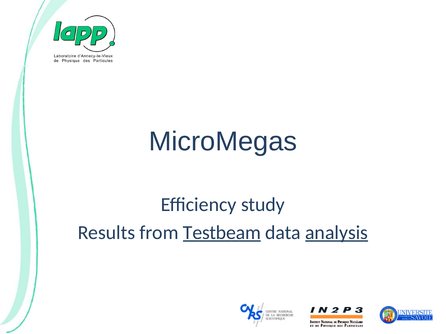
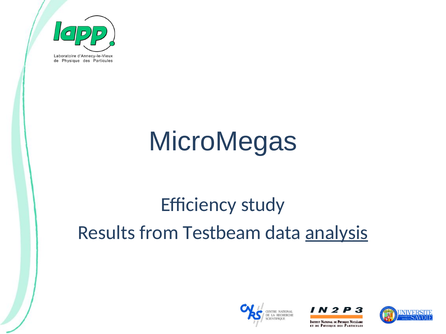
Testbeam underline: present -> none
